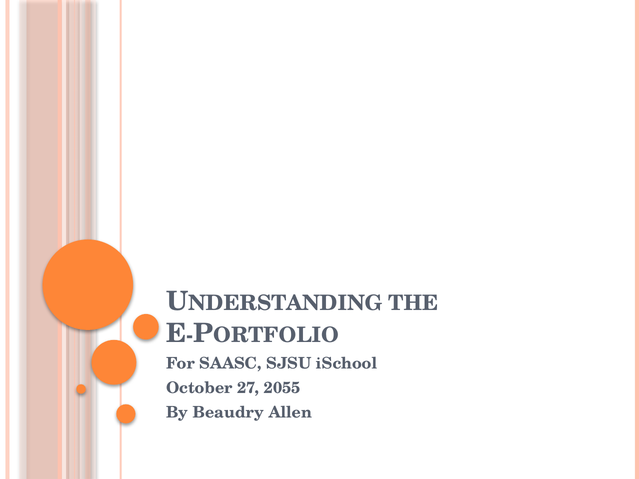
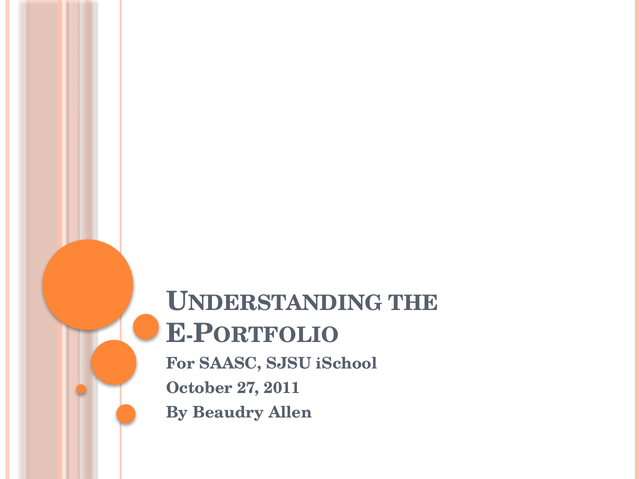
2055: 2055 -> 2011
